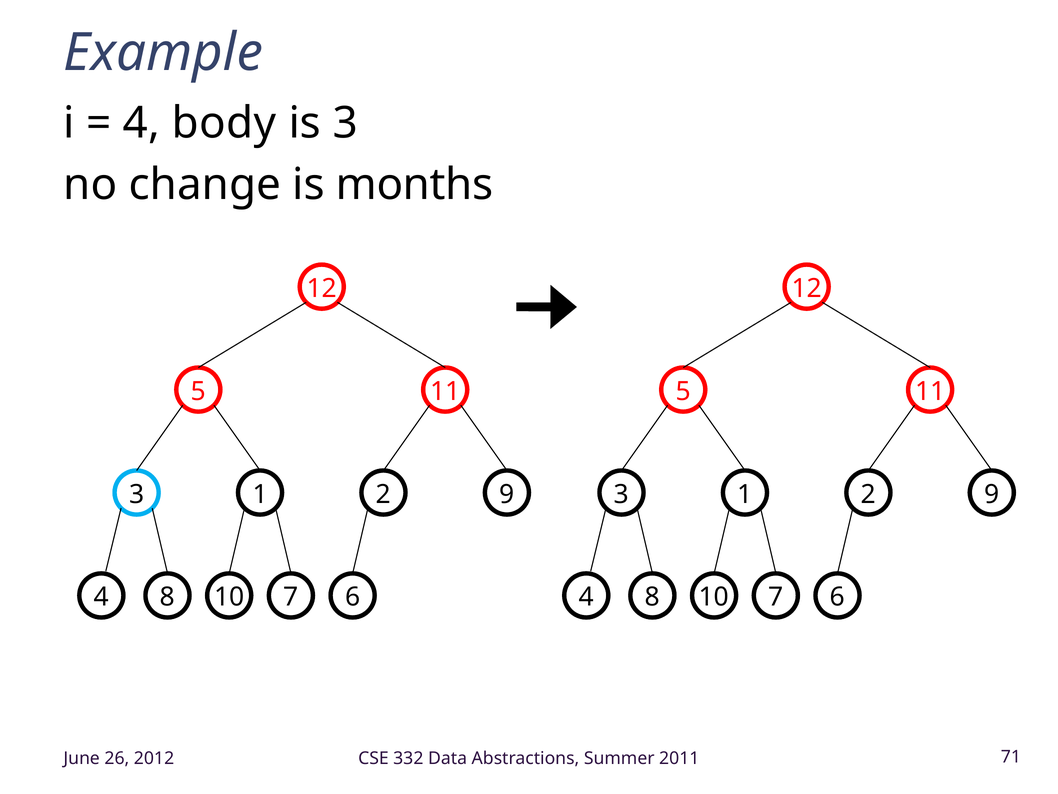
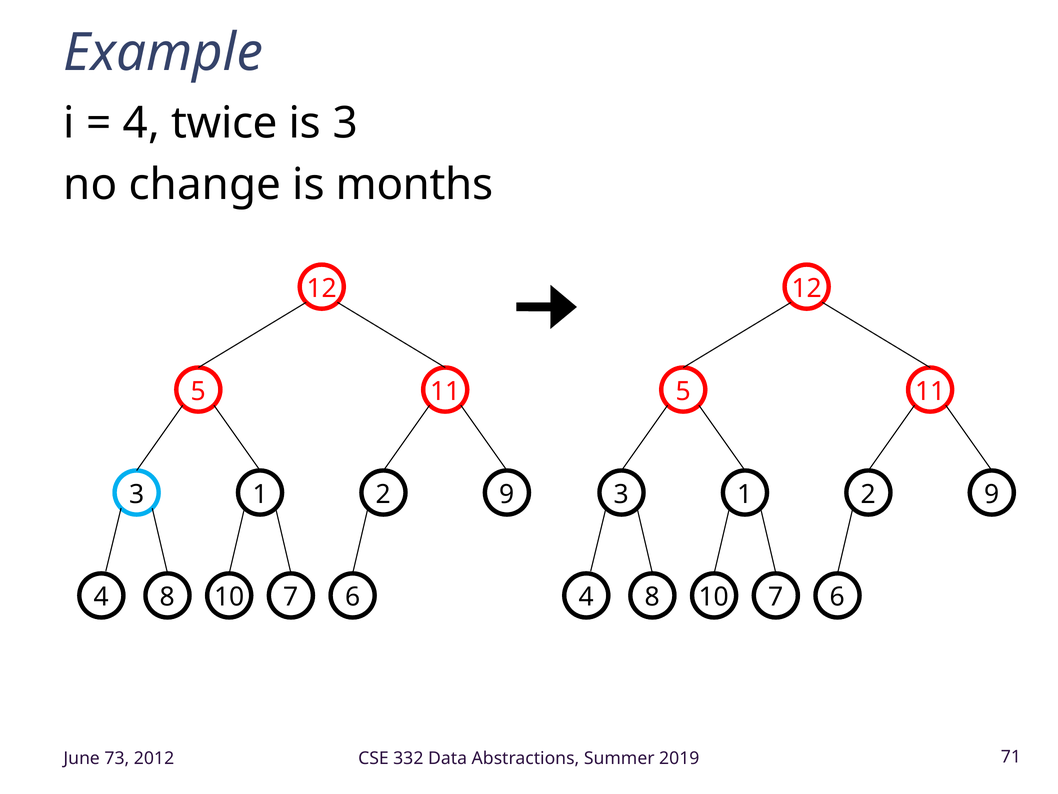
body: body -> twice
26: 26 -> 73
2011: 2011 -> 2019
